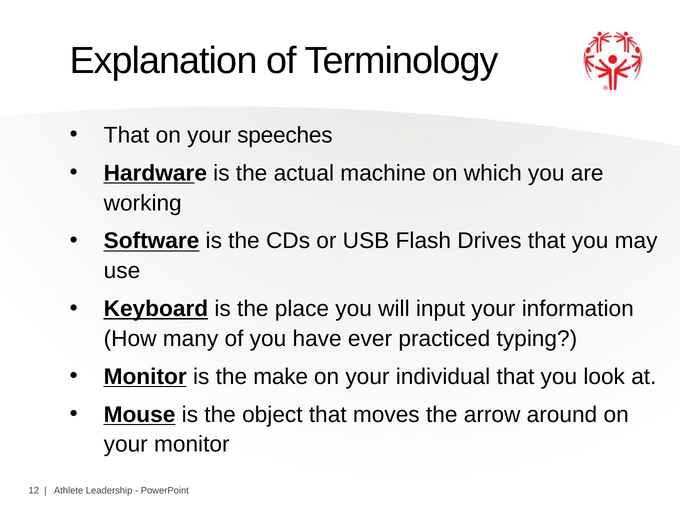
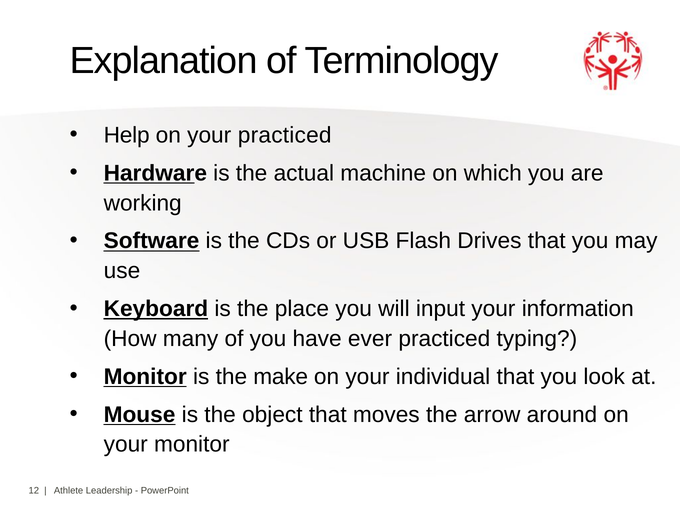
That at (127, 135): That -> Help
your speeches: speeches -> practiced
